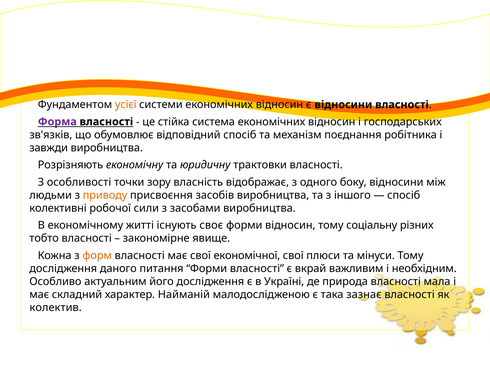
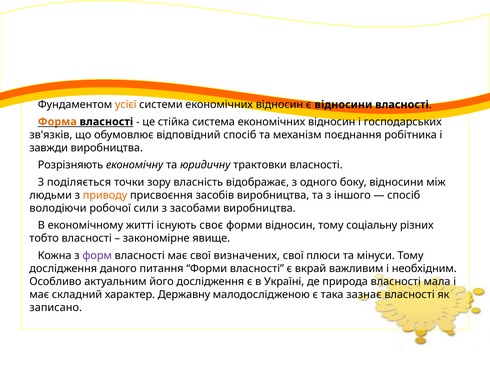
Форма colour: purple -> orange
особливості: особливості -> поділяється
колективні: колективні -> володіючи
форм colour: orange -> purple
економічної: економічної -> визначених
Найманій: Найманій -> Державну
колектив: колектив -> записано
